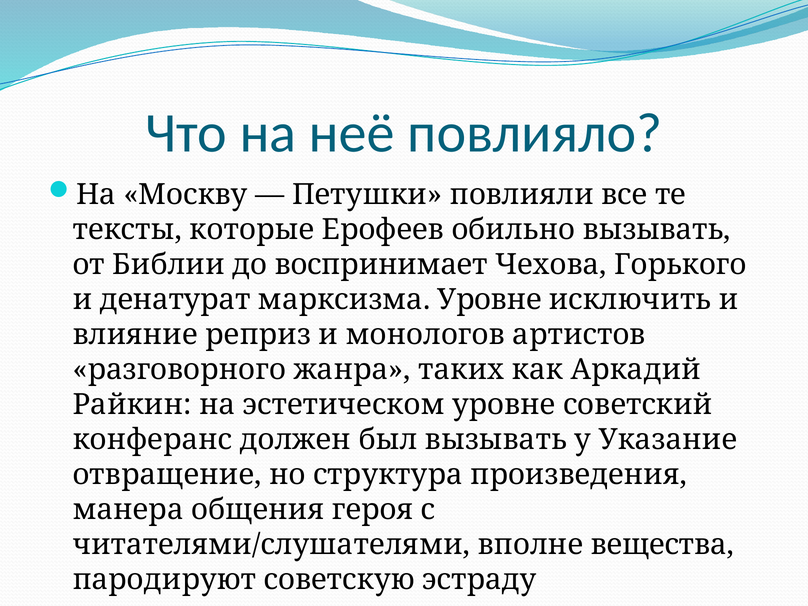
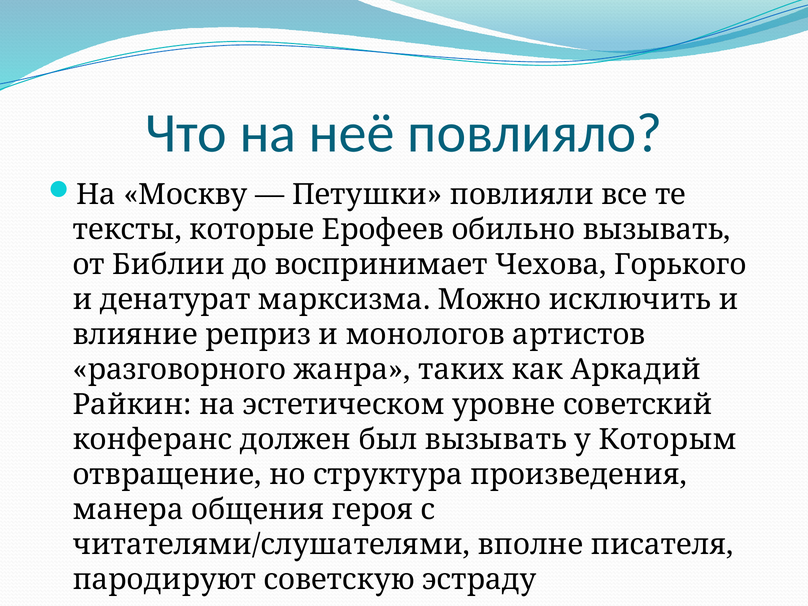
марксизма Уровне: Уровне -> Можно
Указание: Указание -> Которым
вещества: вещества -> писателя
